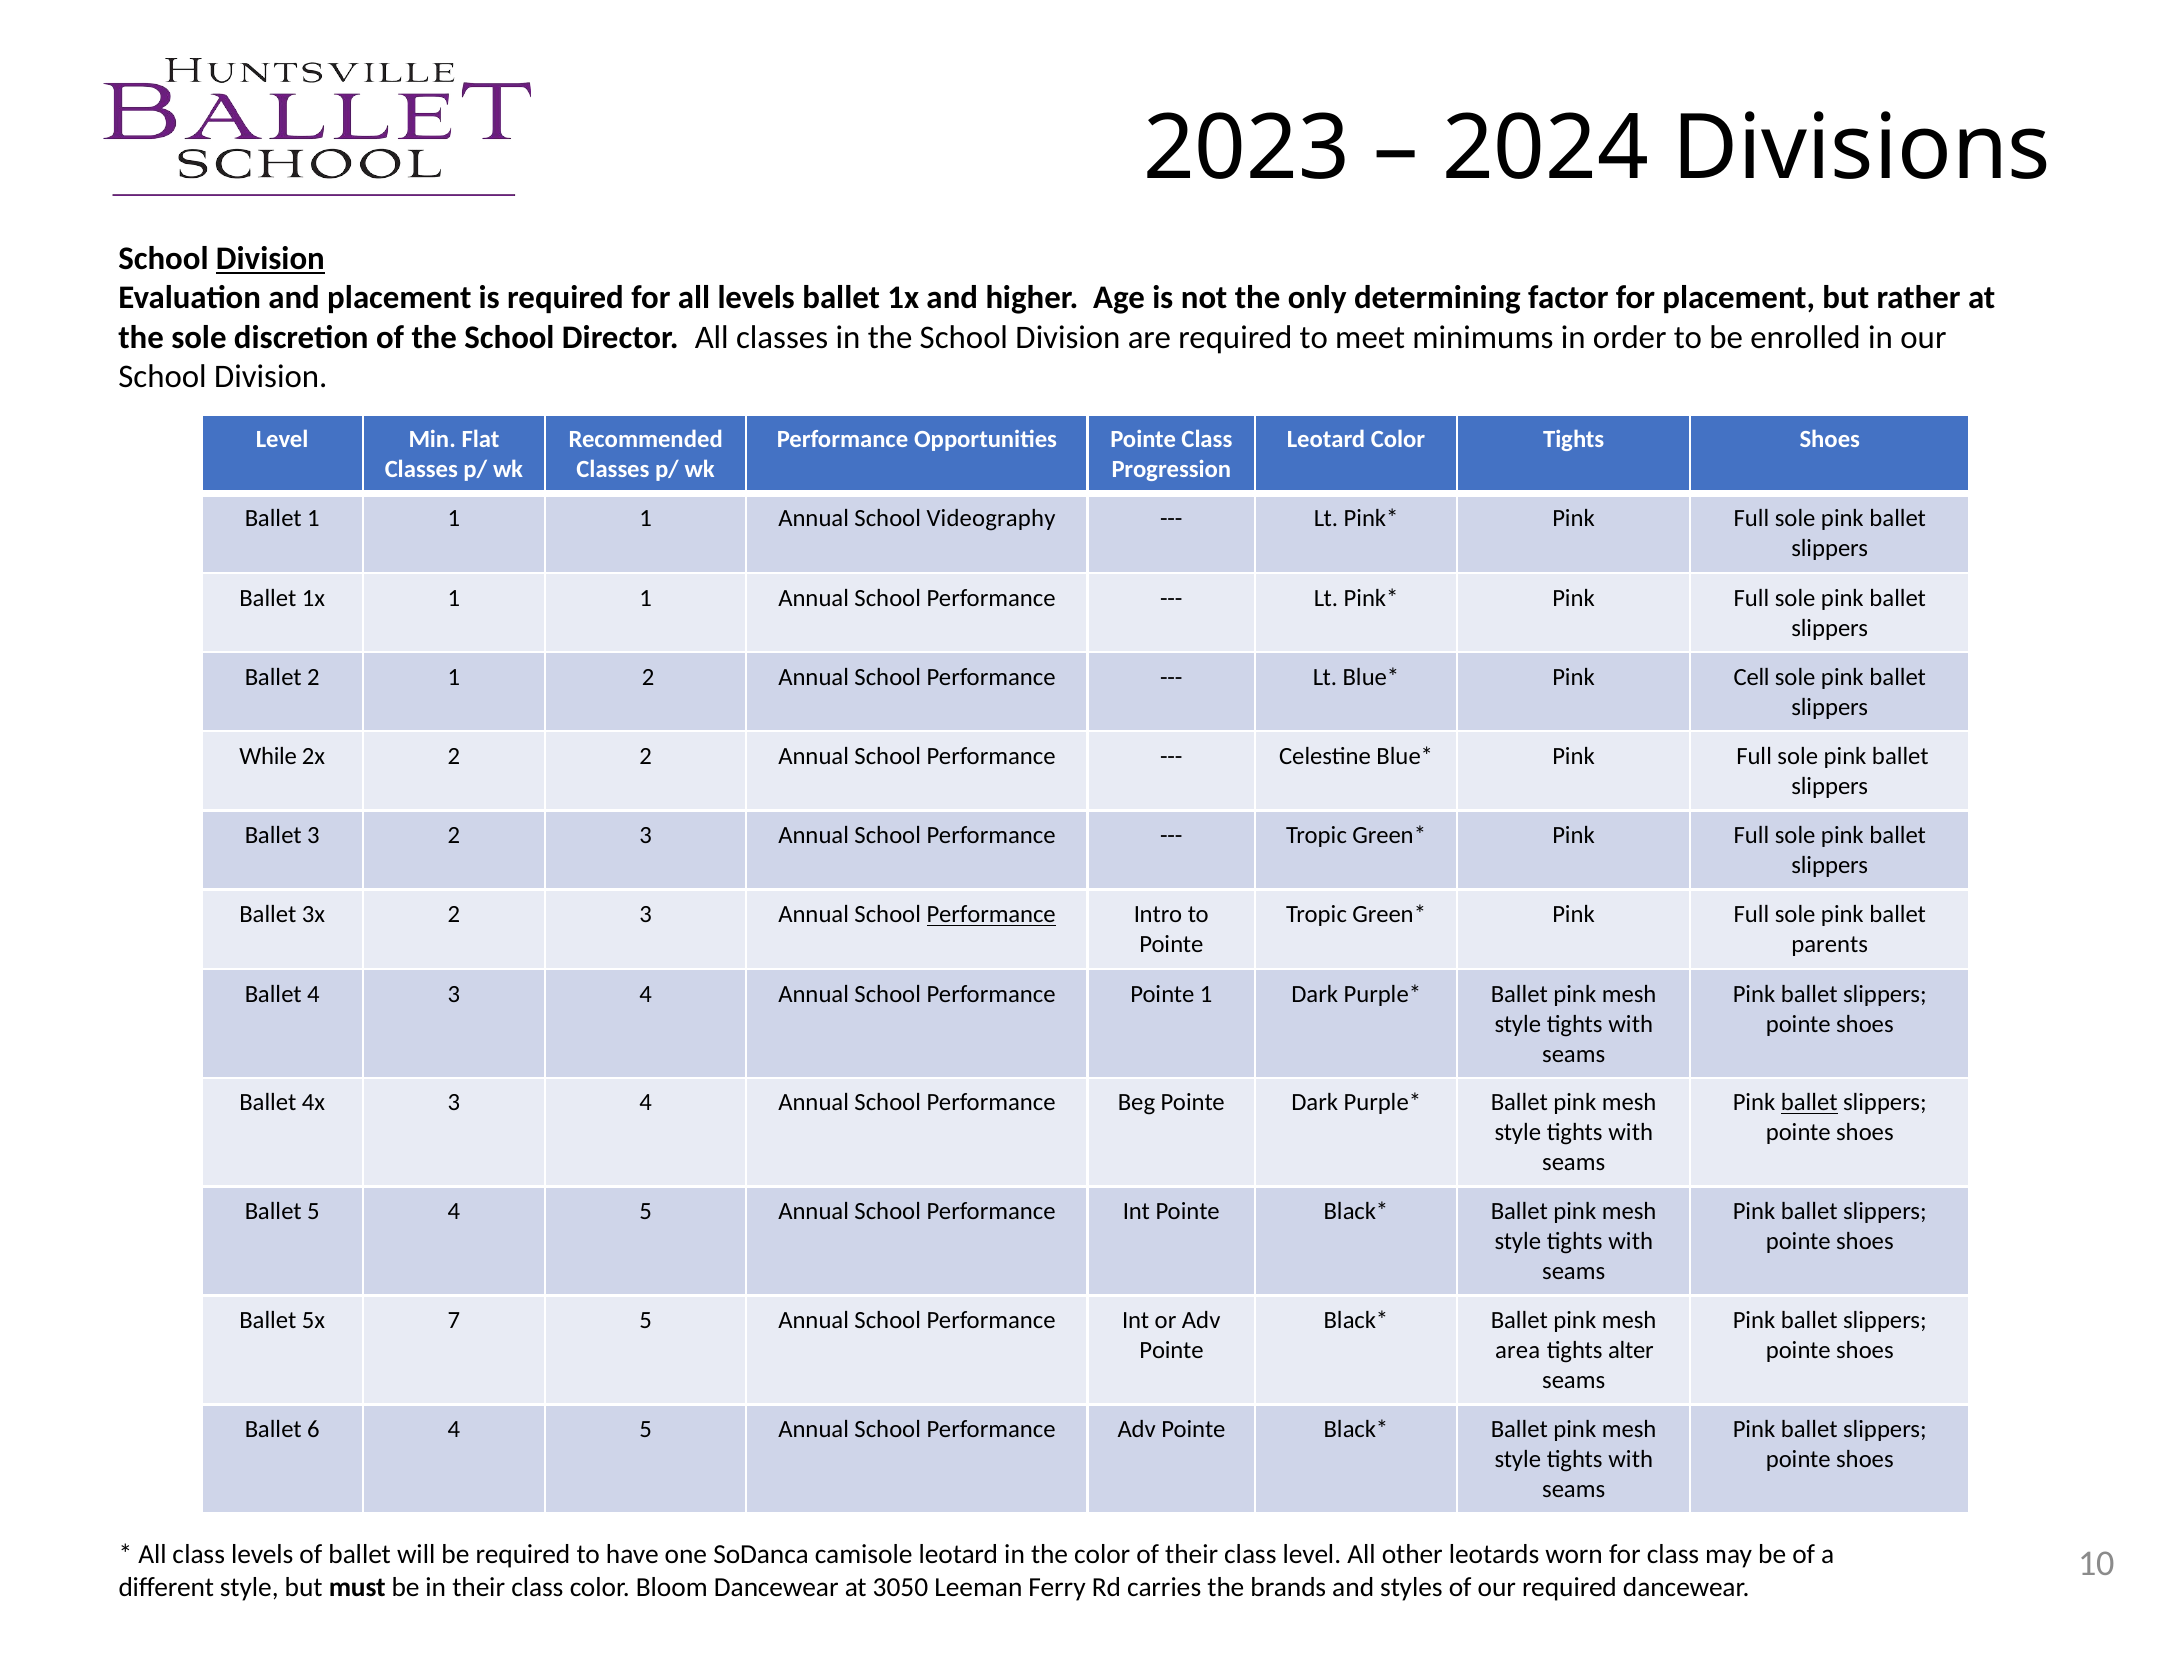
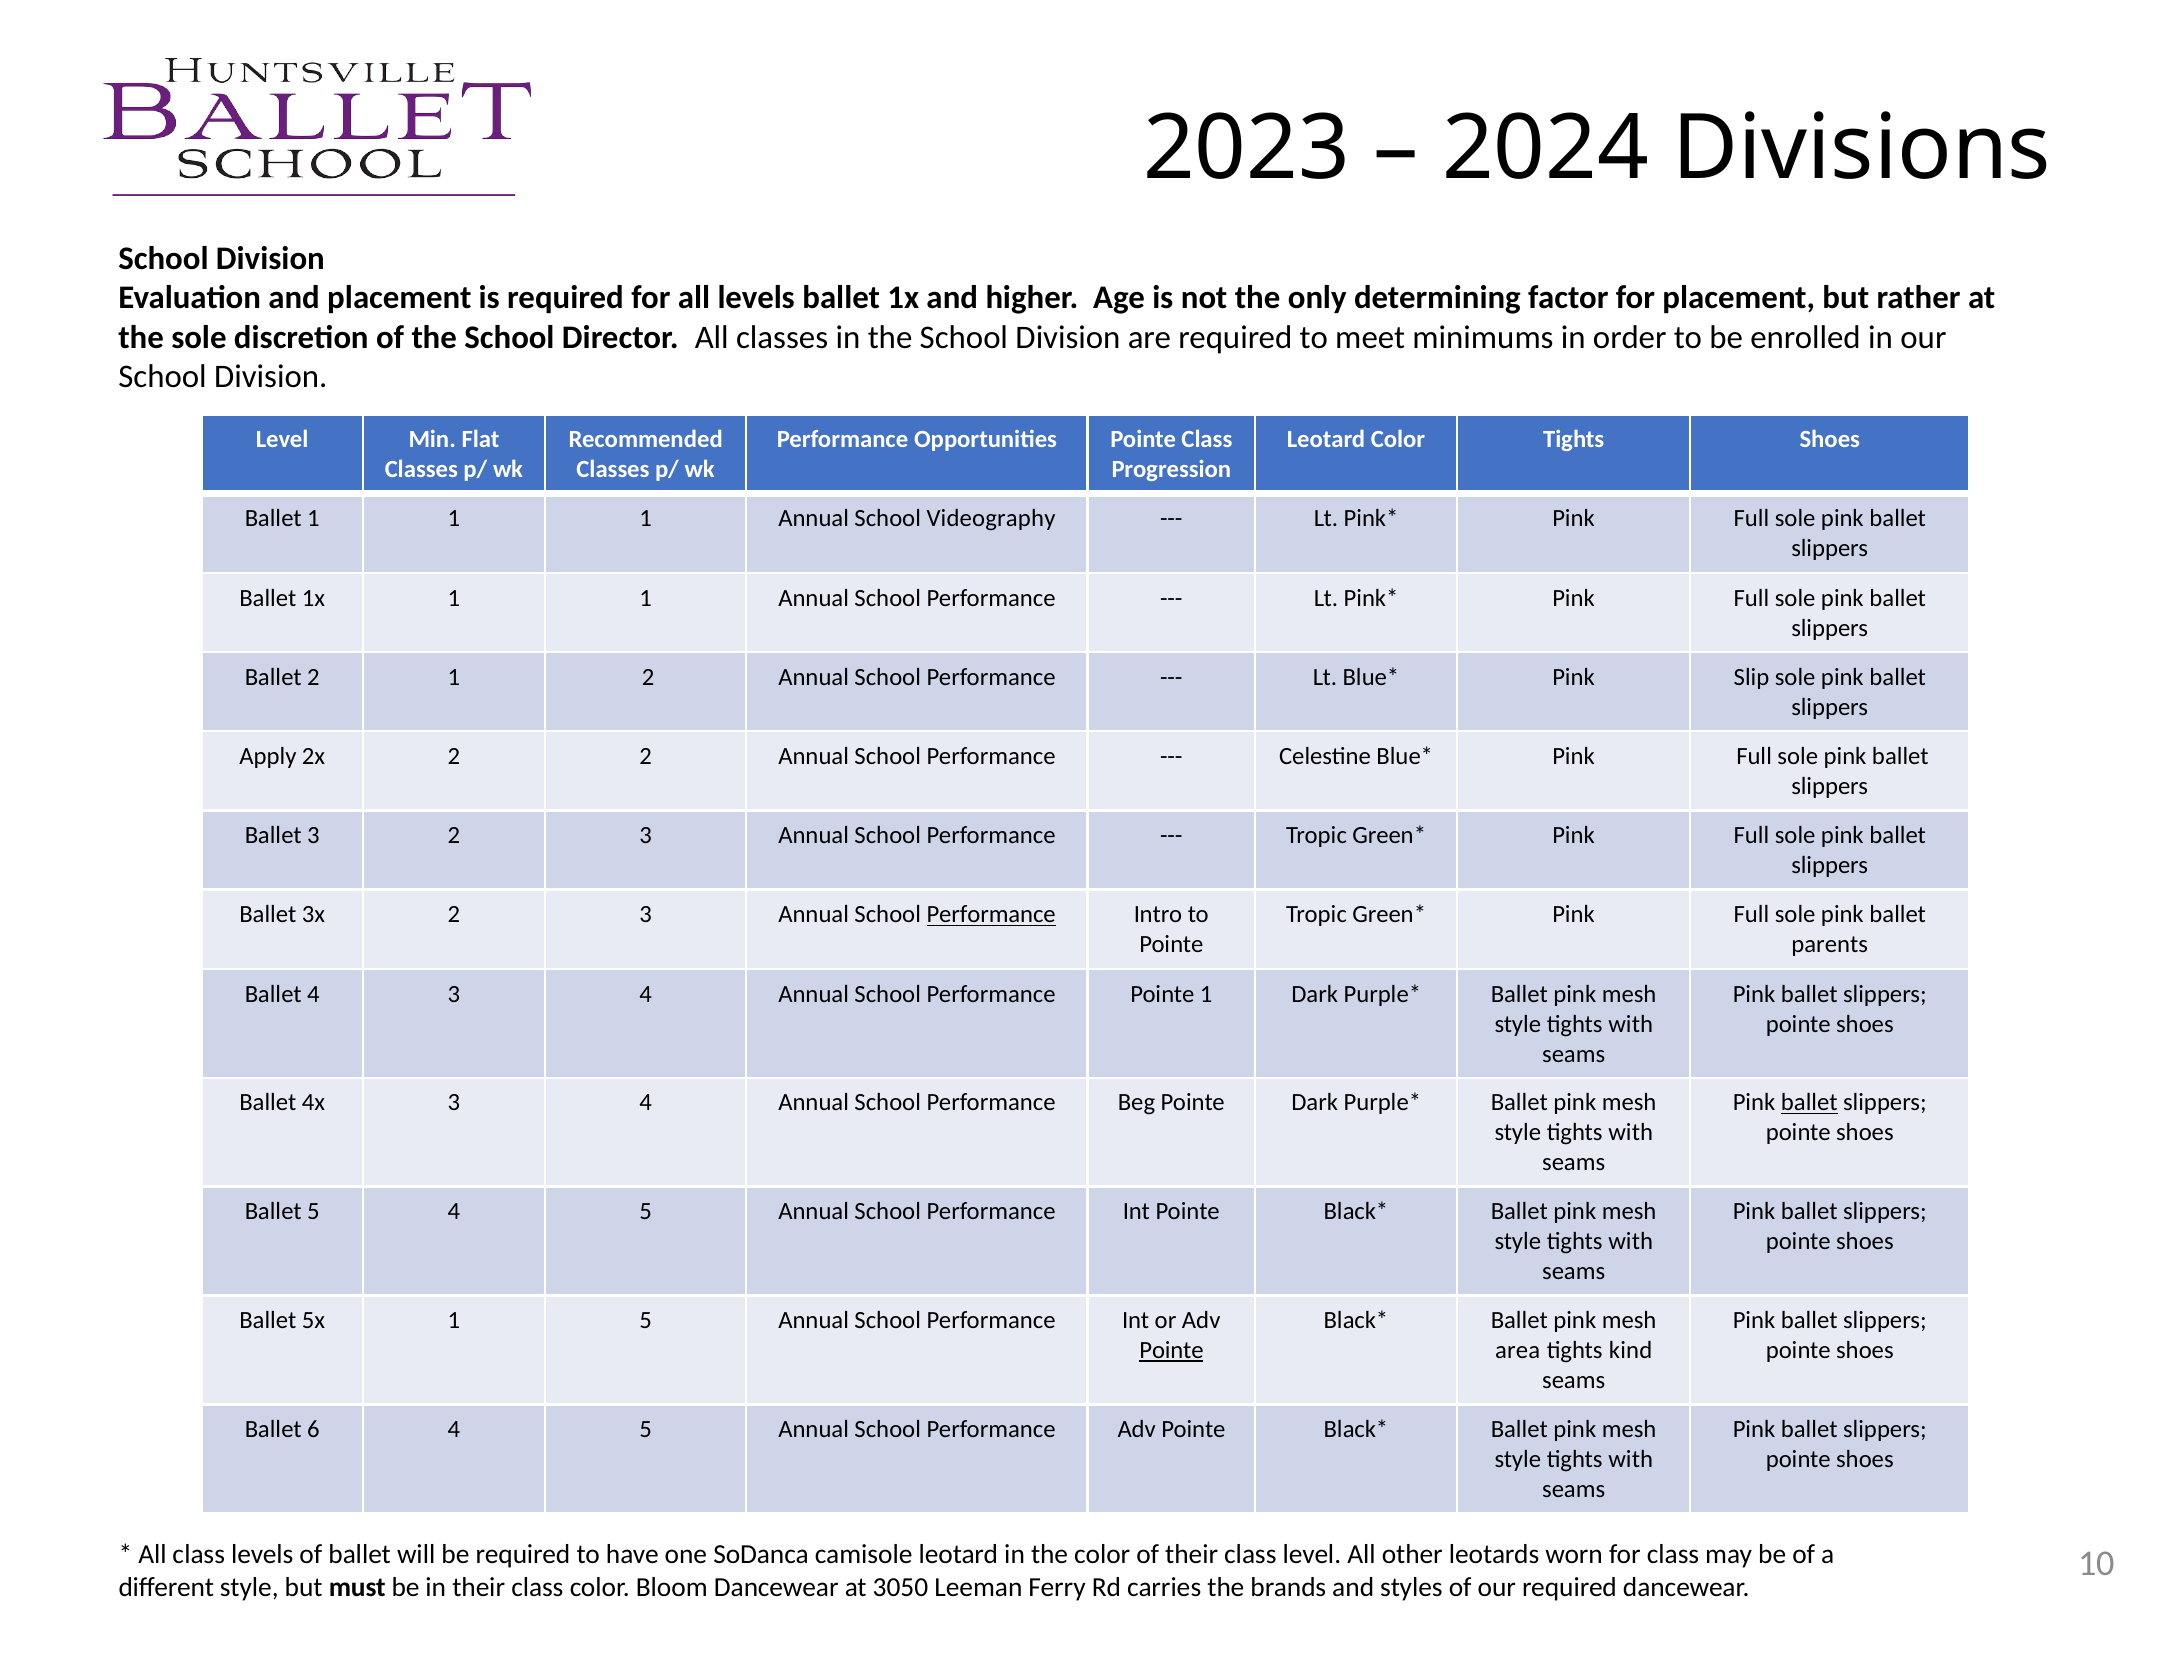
Division at (270, 259) underline: present -> none
Cell: Cell -> Slip
While: While -> Apply
5x 7: 7 -> 1
Pointe at (1172, 1350) underline: none -> present
alter: alter -> kind
